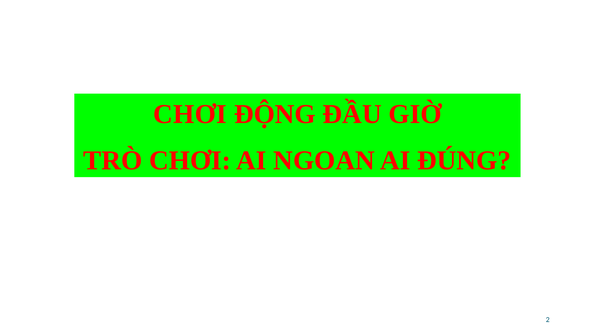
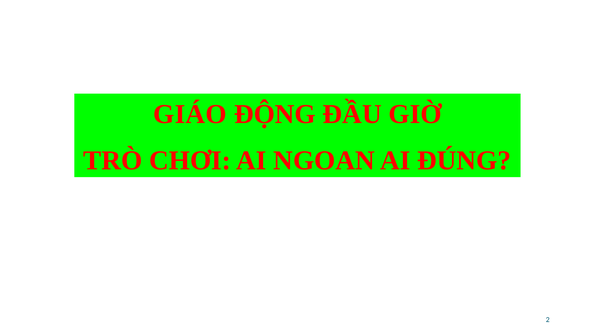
CHƠI at (190, 114): CHƠI -> GIÁO
